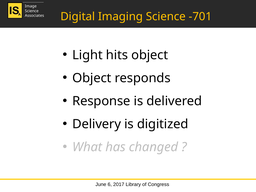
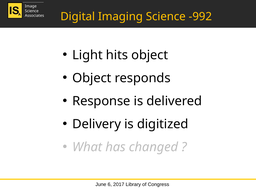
-701: -701 -> -992
